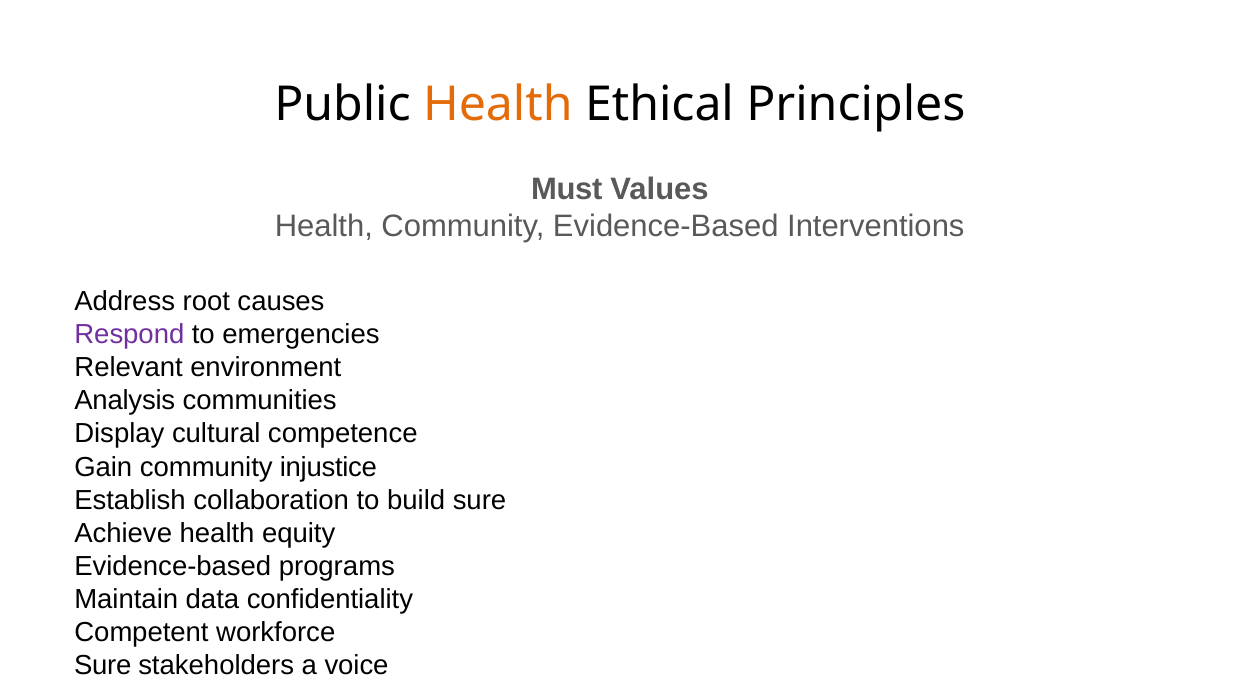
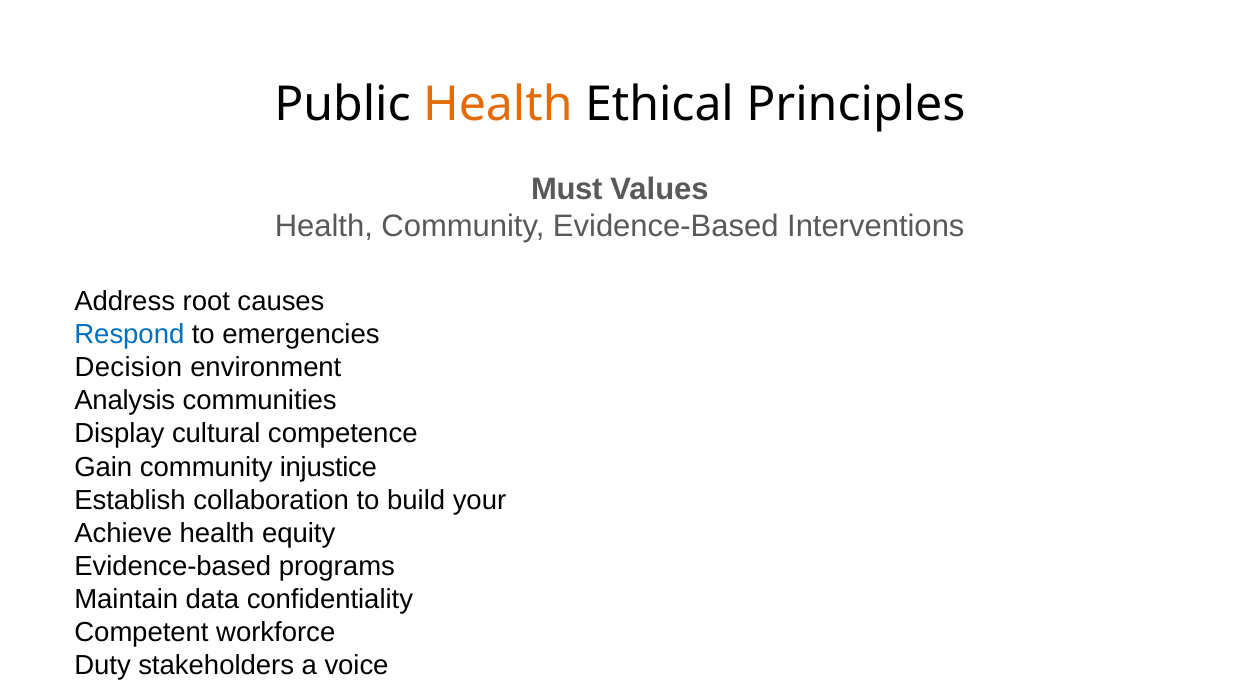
Respond colour: purple -> blue
Relevant: Relevant -> Decision
build sure: sure -> your
Sure at (103, 666): Sure -> Duty
